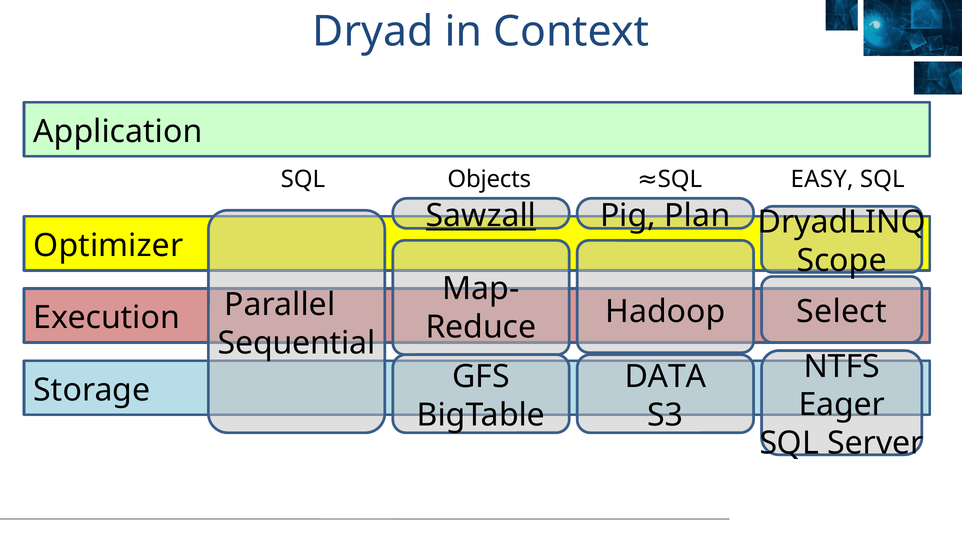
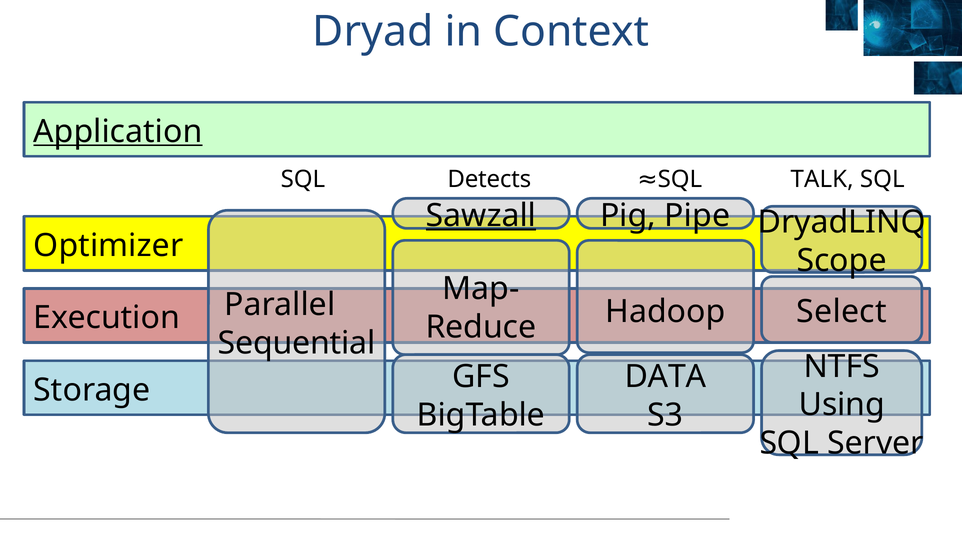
Application underline: none -> present
Objects: Objects -> Detects
EASY: EASY -> TALK
Plan: Plan -> Pipe
Eager: Eager -> Using
